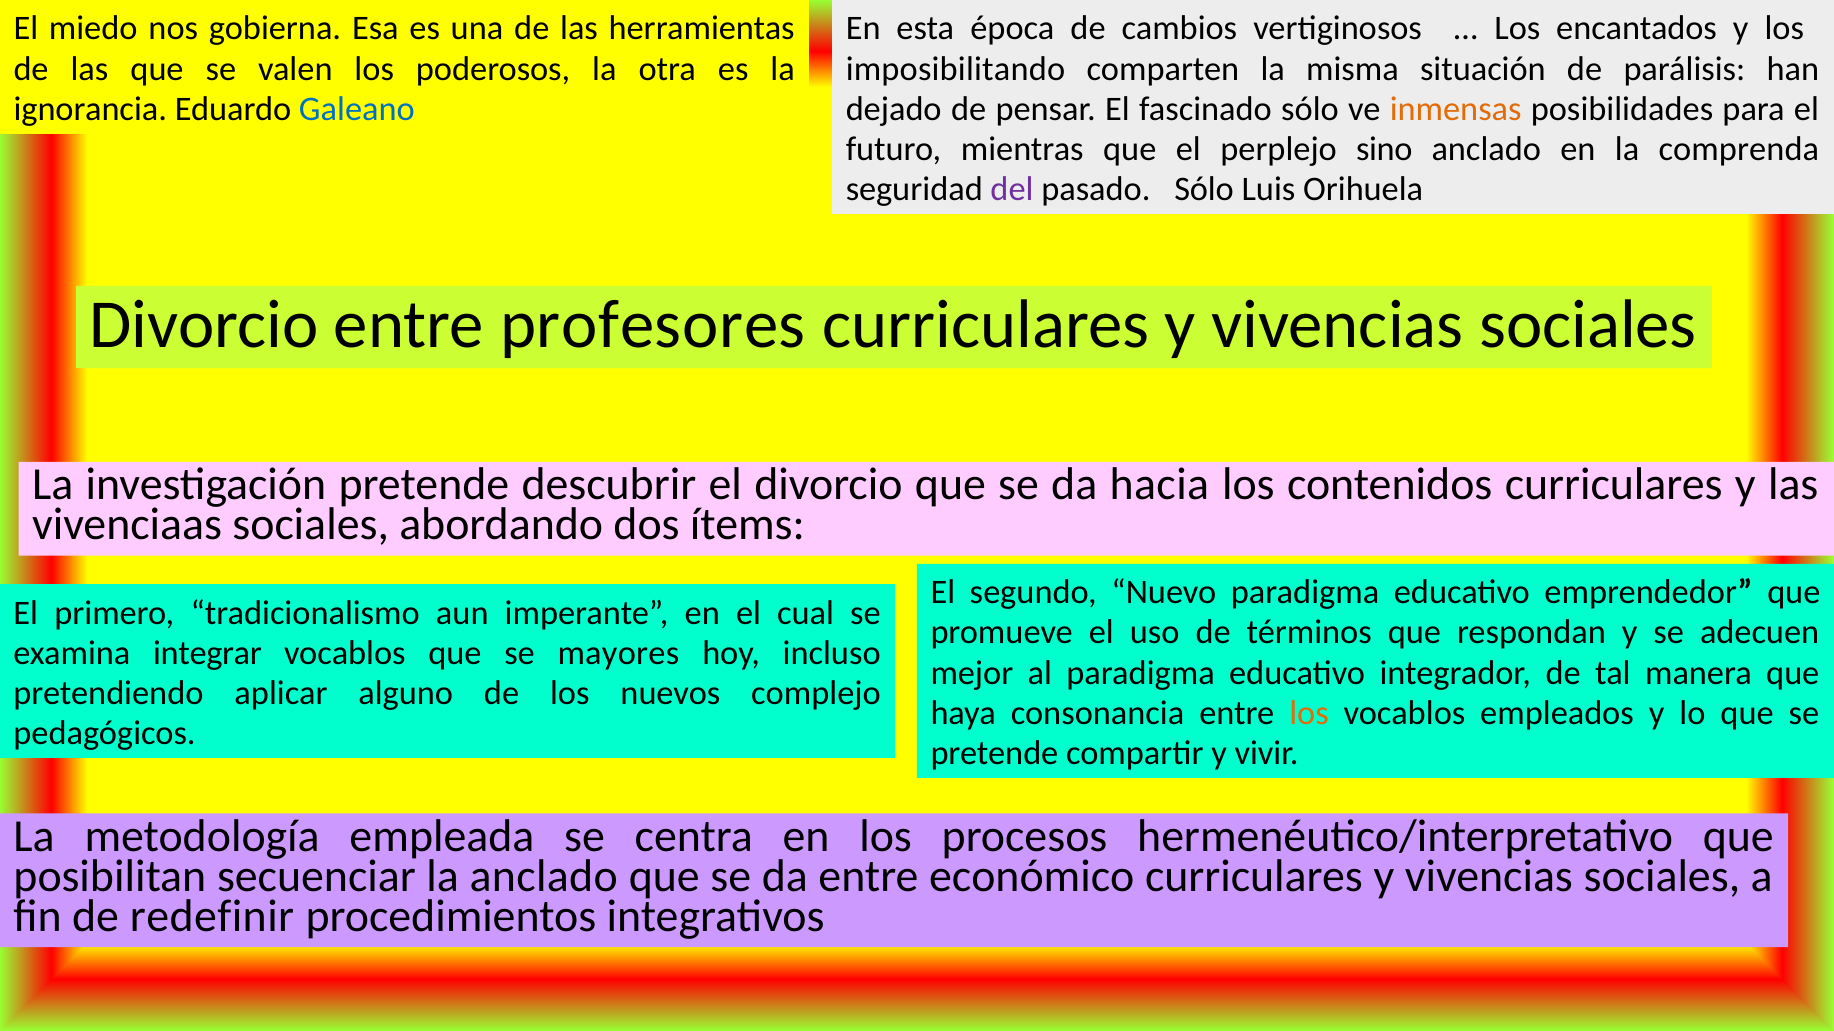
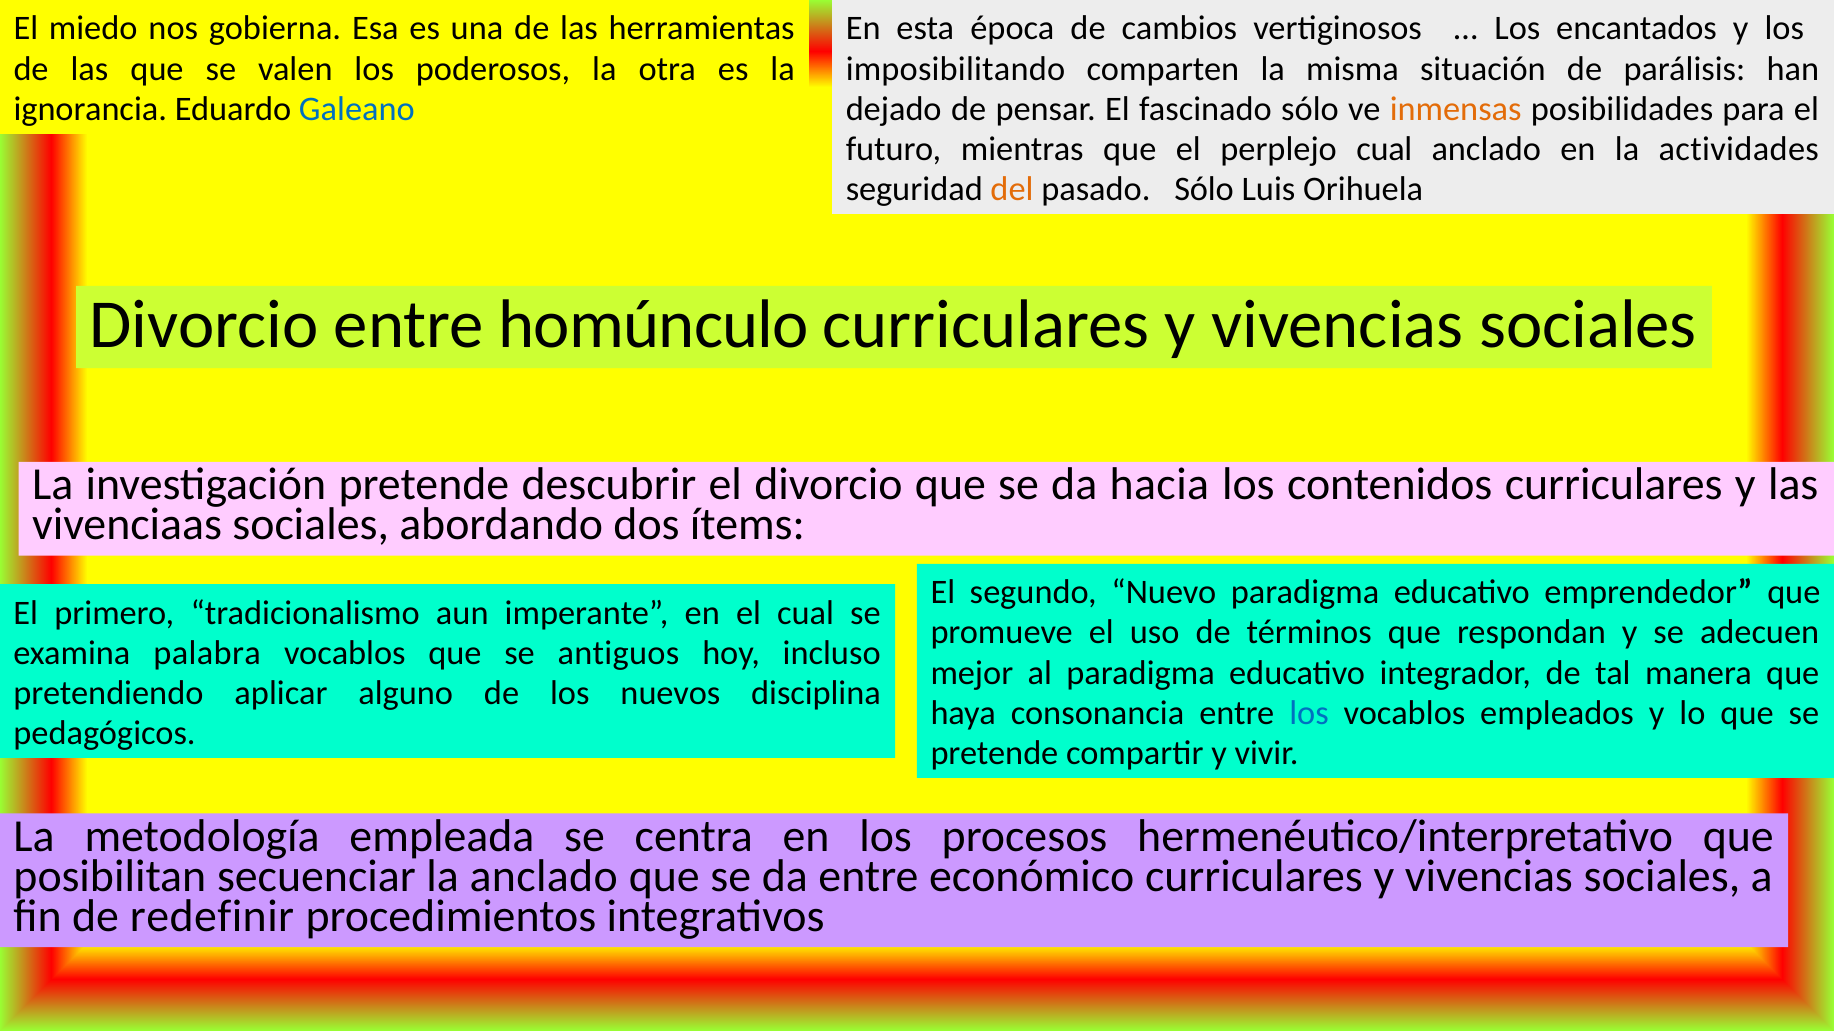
perplejo sino: sino -> cual
comprenda: comprenda -> actividades
del colour: purple -> orange
profesores: profesores -> homúnculo
integrar: integrar -> palabra
mayores: mayores -> antiguos
complejo: complejo -> disciplina
los at (1309, 713) colour: orange -> blue
